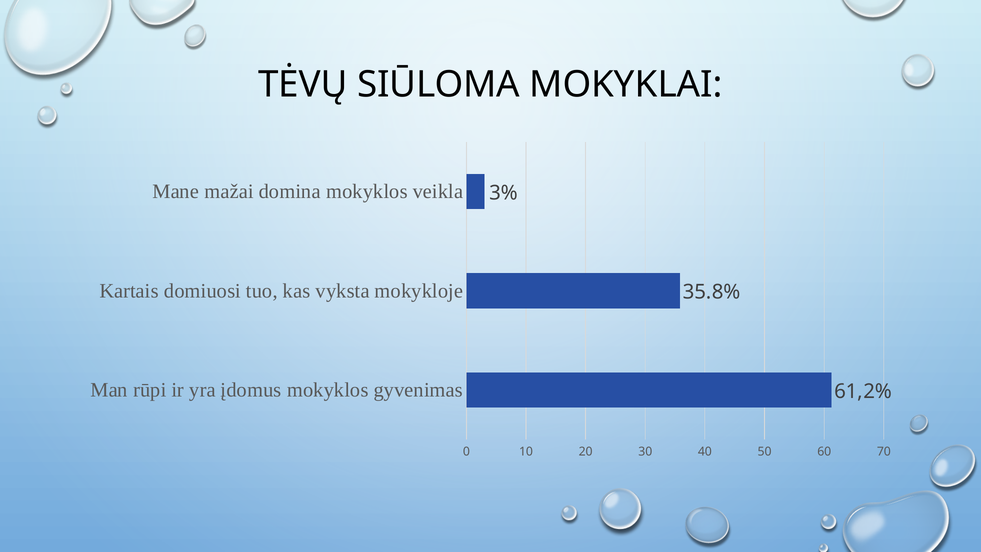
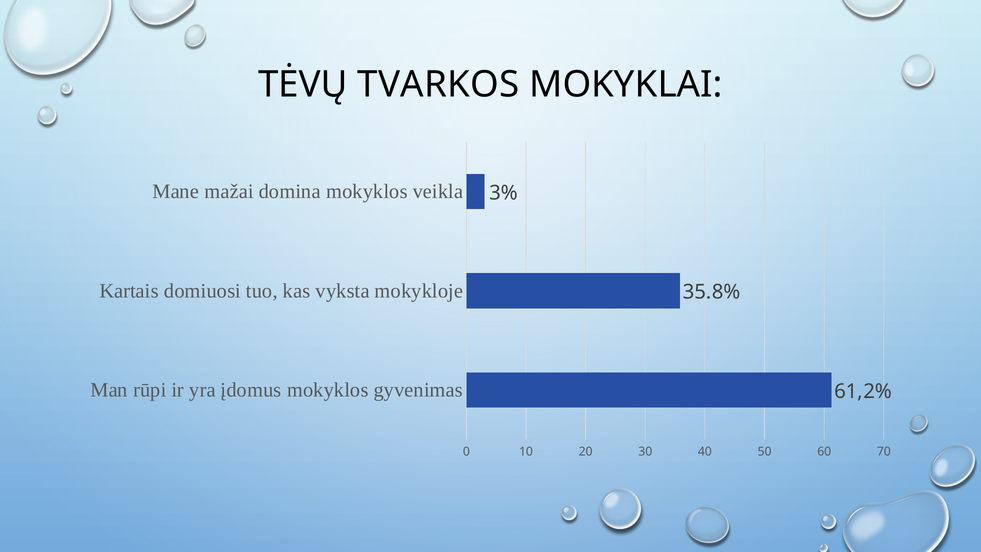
SIŪLOMA: SIŪLOMA -> TVARKOS
